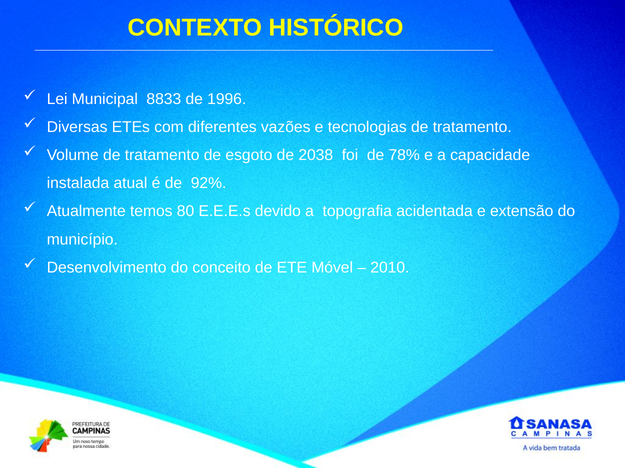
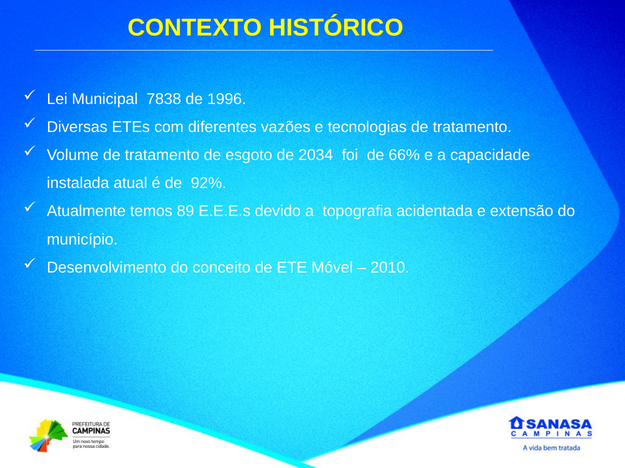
8833: 8833 -> 7838
2038: 2038 -> 2034
78%: 78% -> 66%
80: 80 -> 89
